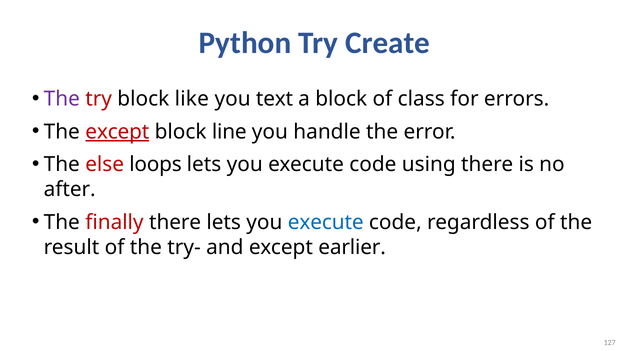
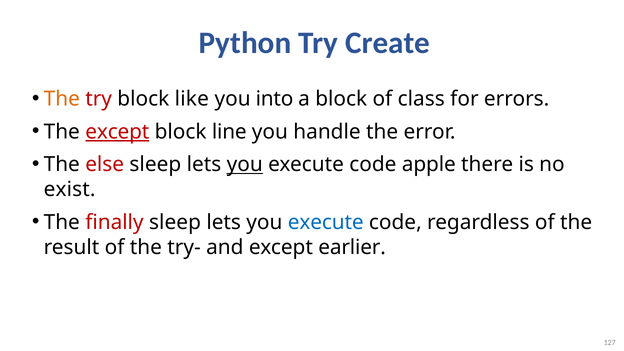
The at (62, 99) colour: purple -> orange
text: text -> into
else loops: loops -> sleep
you at (245, 164) underline: none -> present
using: using -> apple
after: after -> exist
finally there: there -> sleep
